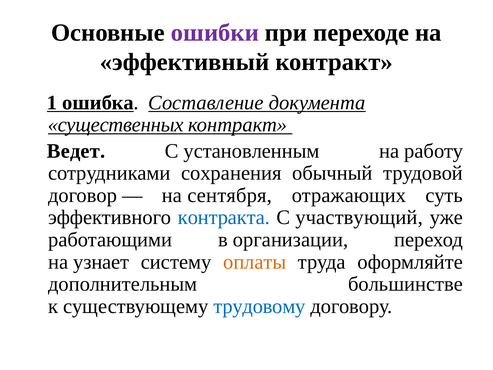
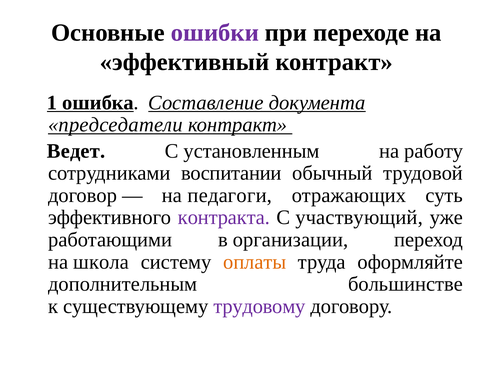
существенных: существенных -> председатели
сохранения: сохранения -> воспитании
сентября: сентября -> педагоги
контракта colour: blue -> purple
узнает: узнает -> школа
трудовому colour: blue -> purple
